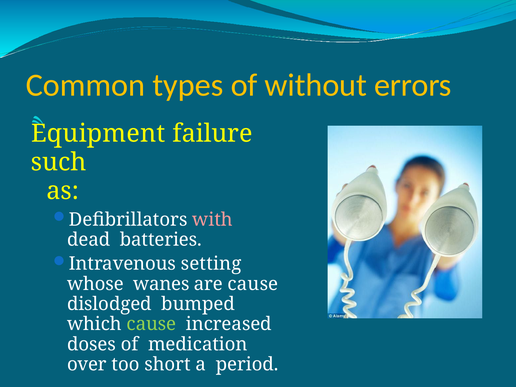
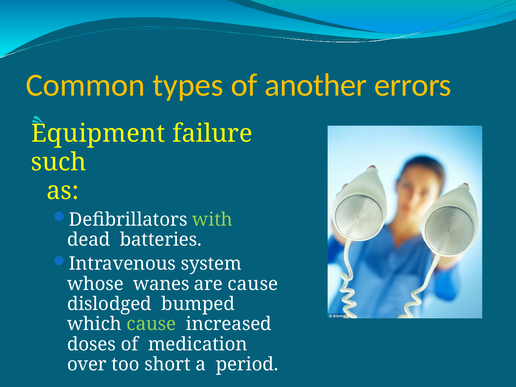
without: without -> another
with colour: pink -> light green
setting: setting -> system
